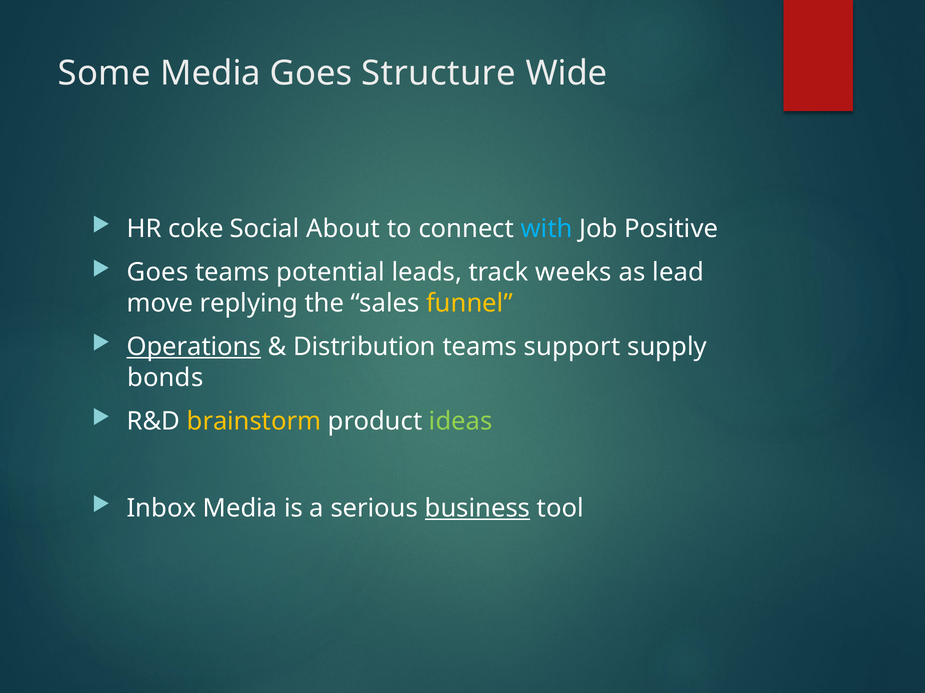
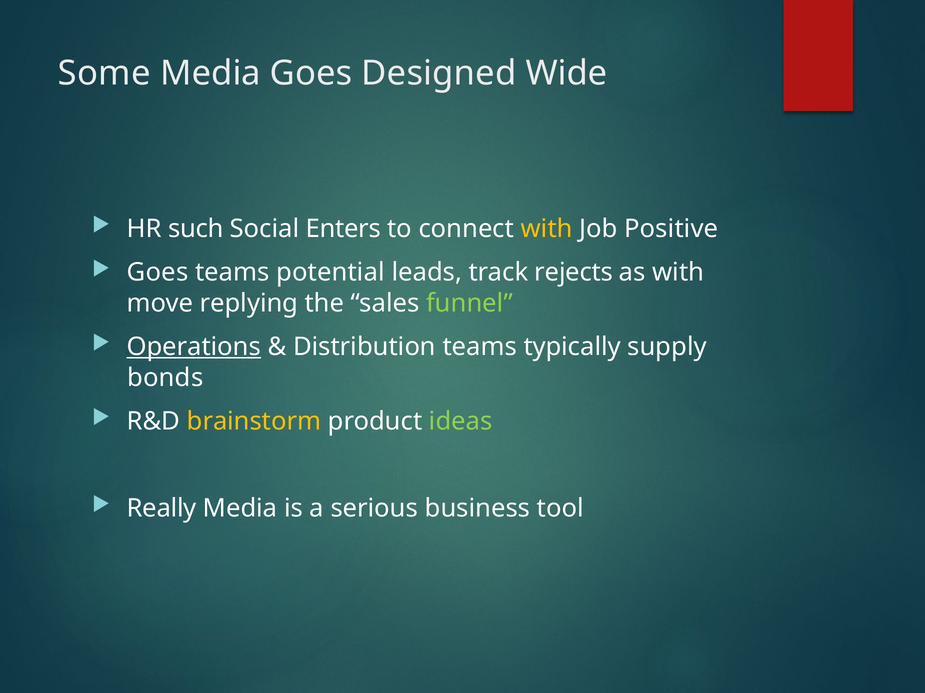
Structure: Structure -> Designed
coke: coke -> such
About: About -> Enters
with at (547, 229) colour: light blue -> yellow
weeks: weeks -> rejects
as lead: lead -> with
funnel colour: yellow -> light green
support: support -> typically
Inbox: Inbox -> Really
business underline: present -> none
